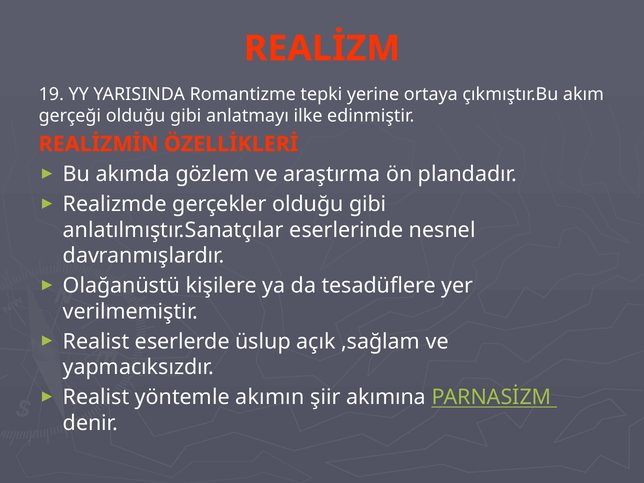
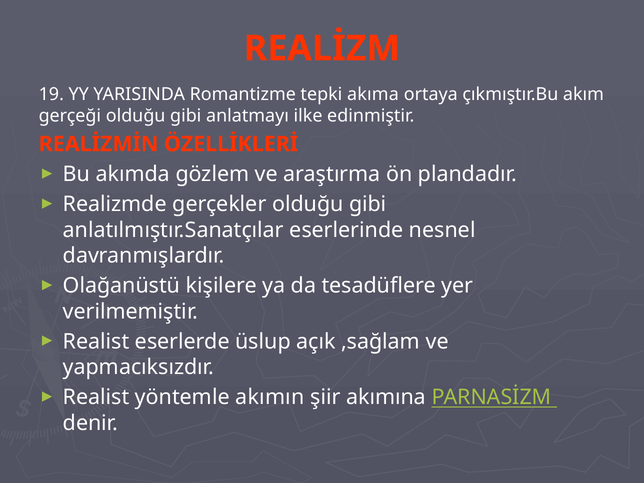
yerine: yerine -> akıma
